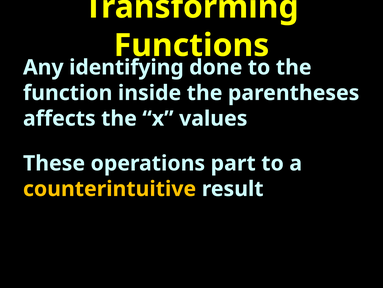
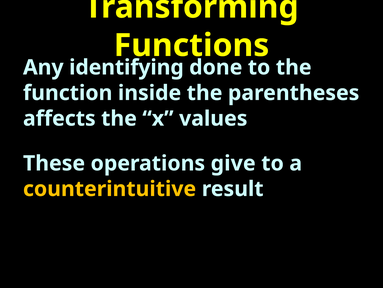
part: part -> give
